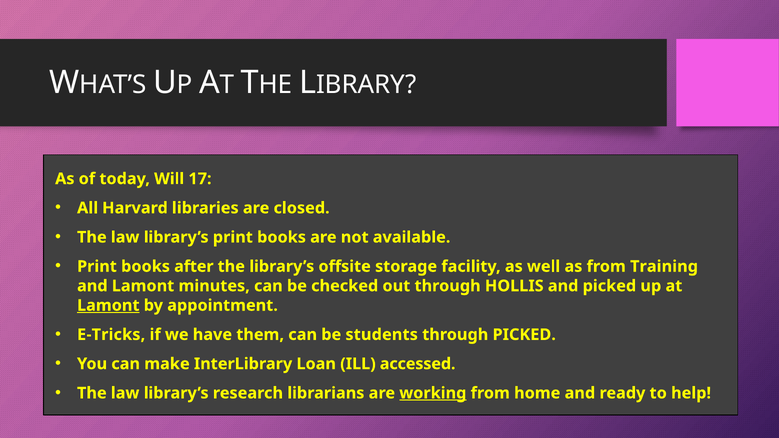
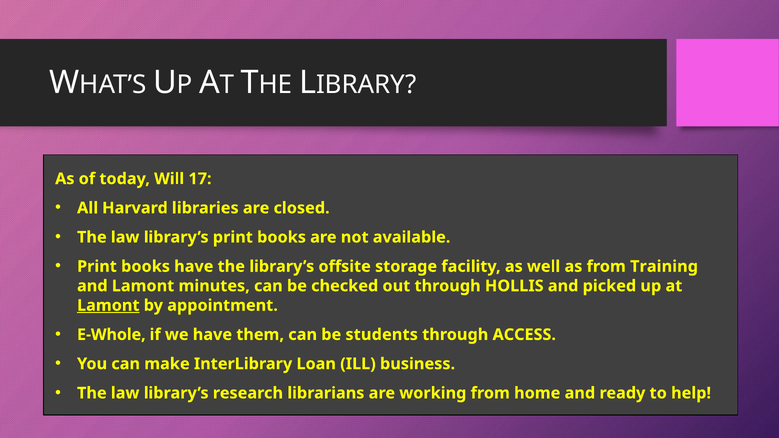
books after: after -> have
E-Tricks: E-Tricks -> E-Whole
through PICKED: PICKED -> ACCESS
accessed: accessed -> business
working underline: present -> none
